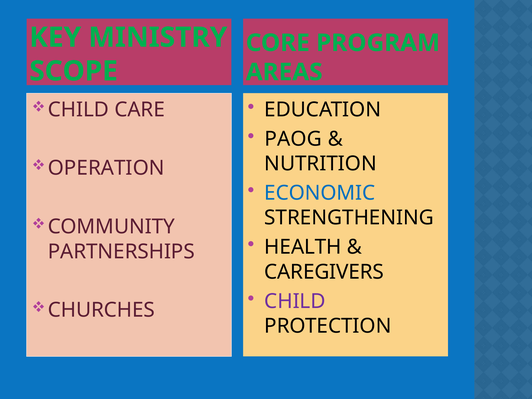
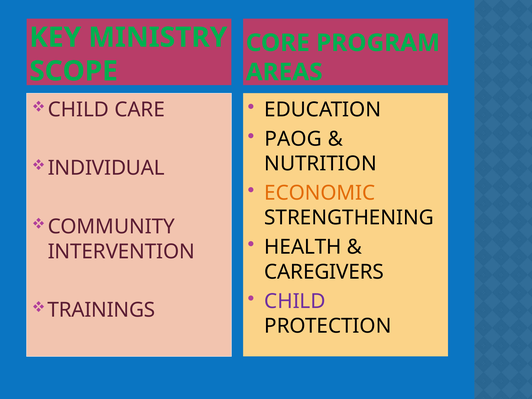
OPERATION: OPERATION -> INDIVIDUAL
ECONOMIC colour: blue -> orange
PARTNERSHIPS: PARTNERSHIPS -> INTERVENTION
CHURCHES: CHURCHES -> TRAININGS
